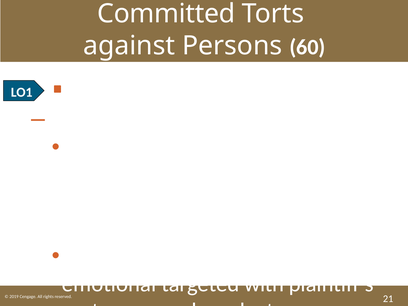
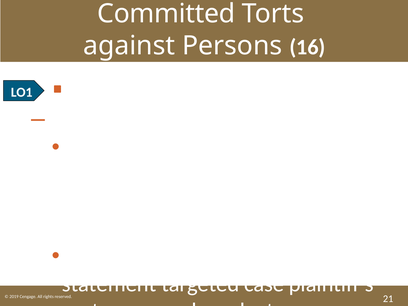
60: 60 -> 16
emotional: emotional -> statement
targeted with: with -> case
